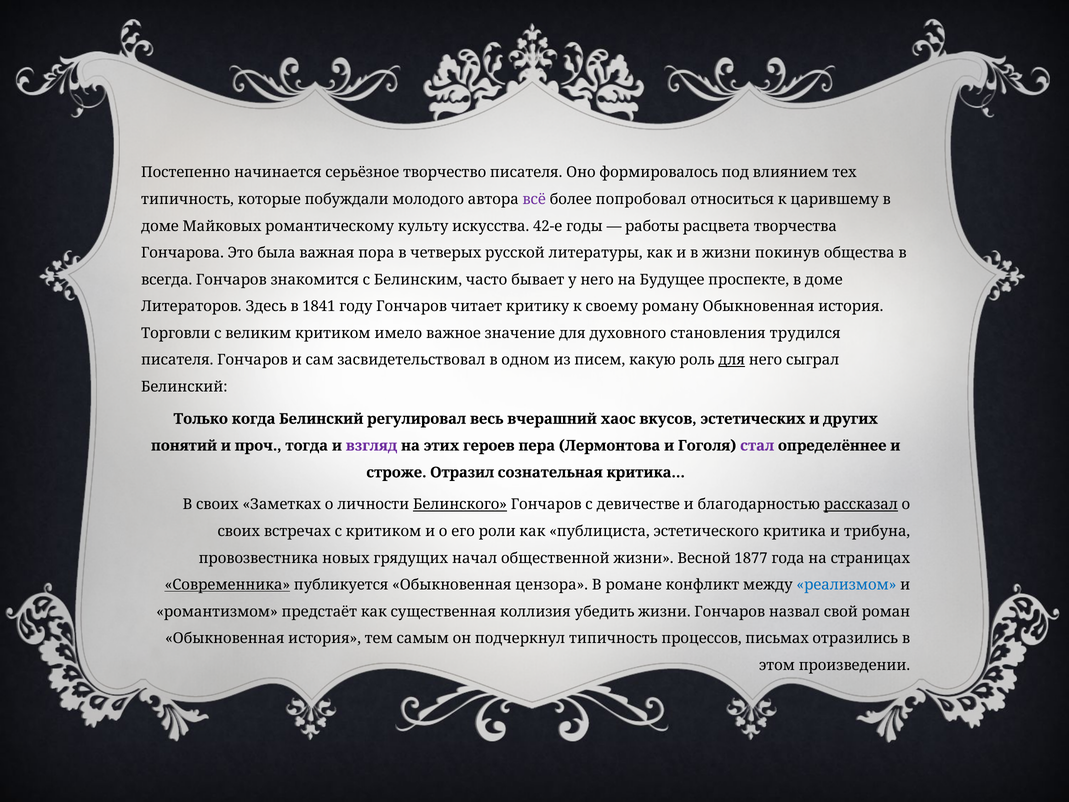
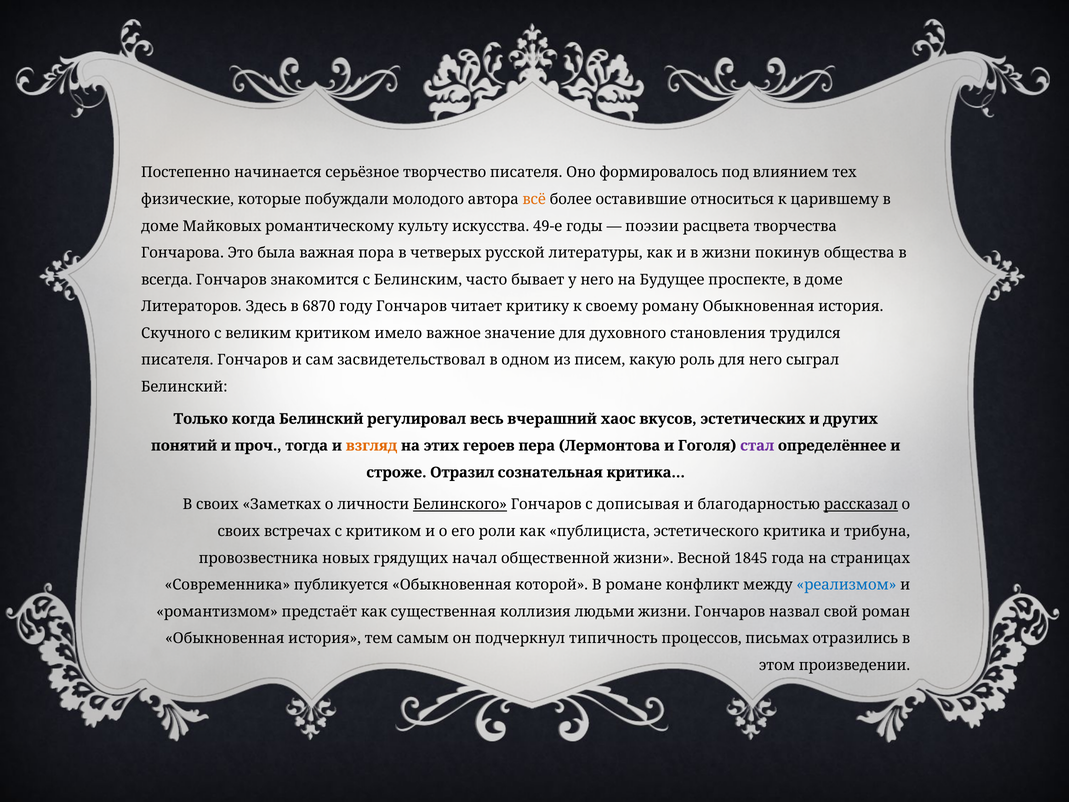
типичность at (188, 199): типичность -> физические
всё colour: purple -> orange
попробовал: попробовал -> оставившие
42-е: 42-е -> 49-е
работы: работы -> поэзии
1841: 1841 -> 6870
Торговли: Торговли -> Скучного
для at (732, 360) underline: present -> none
взгляд colour: purple -> orange
девичестве: девичестве -> дописывая
1877: 1877 -> 1845
Современника underline: present -> none
цензора: цензора -> которой
убедить: убедить -> людьми
